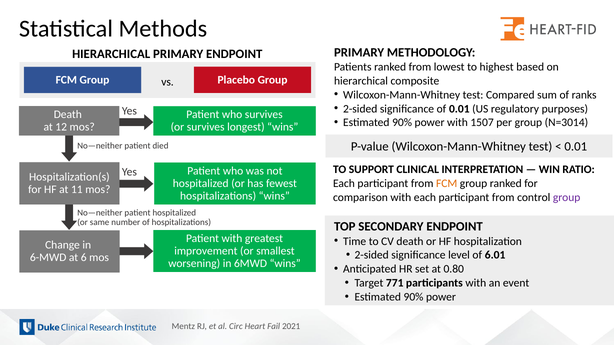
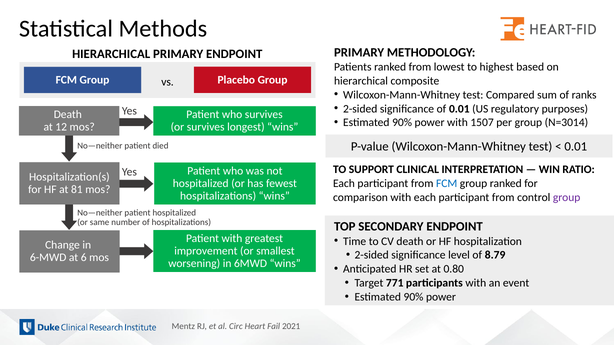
FCM at (447, 184) colour: orange -> blue
11: 11 -> 81
6.01: 6.01 -> 8.79
